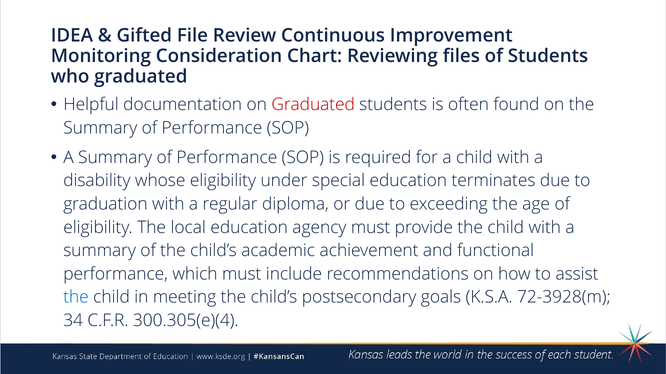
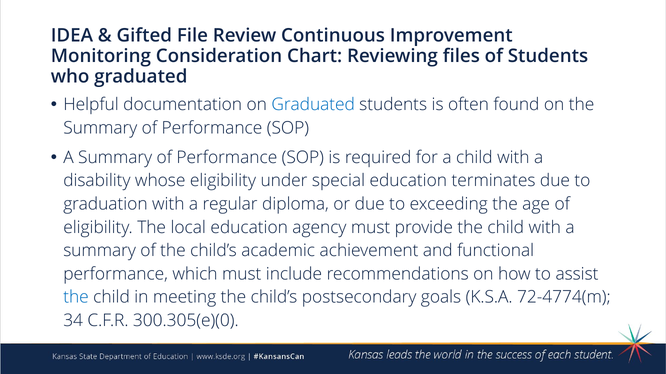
Graduated at (313, 105) colour: red -> blue
72-3928(m: 72-3928(m -> 72-4774(m
300.305(e)(4: 300.305(e)(4 -> 300.305(e)(0
